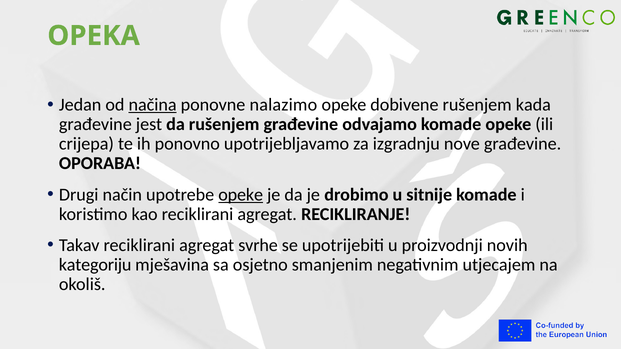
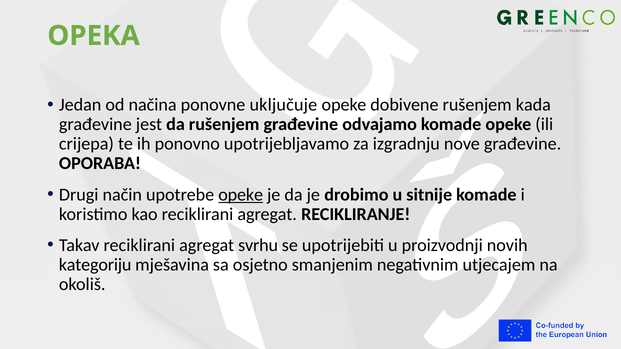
načina underline: present -> none
nalazimo: nalazimo -> uključuje
svrhe: svrhe -> svrhu
